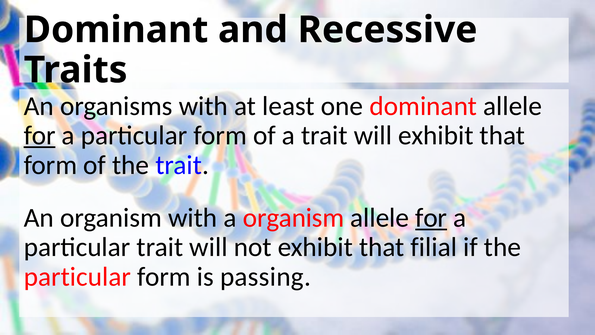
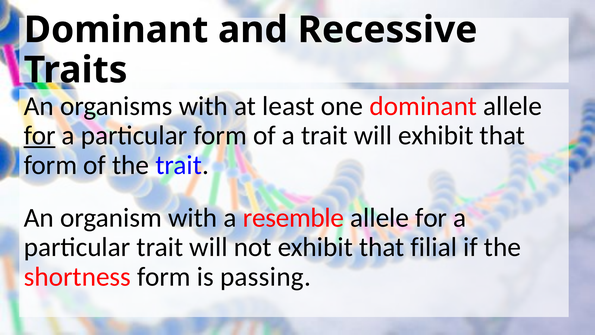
a organism: organism -> resemble
for at (431, 217) underline: present -> none
particular at (77, 276): particular -> shortness
